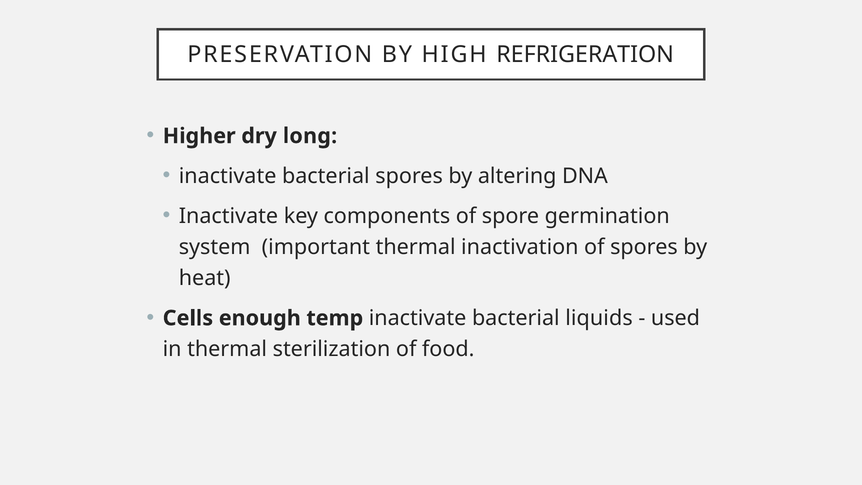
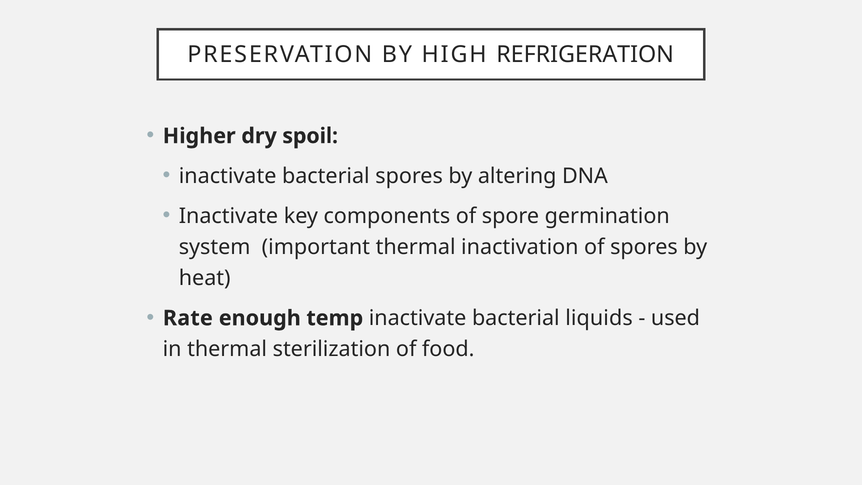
long: long -> spoil
Cells: Cells -> Rate
